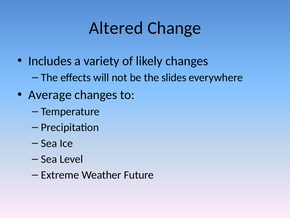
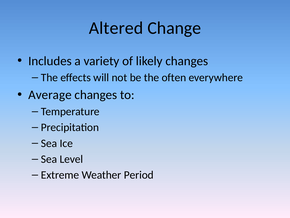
slides: slides -> often
Future: Future -> Period
